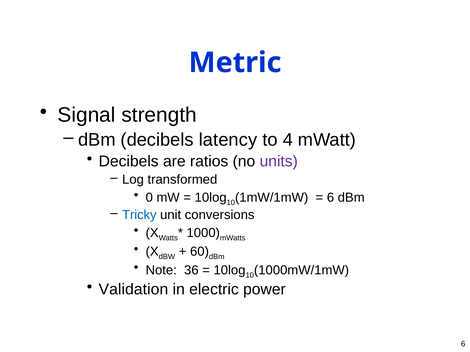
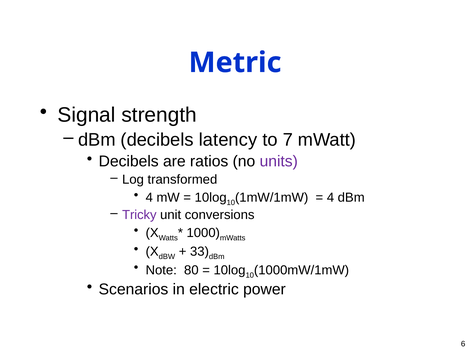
4: 4 -> 7
0 at (149, 198): 0 -> 4
6 at (330, 198): 6 -> 4
Tricky colour: blue -> purple
60: 60 -> 33
36: 36 -> 80
Validation: Validation -> Scenarios
